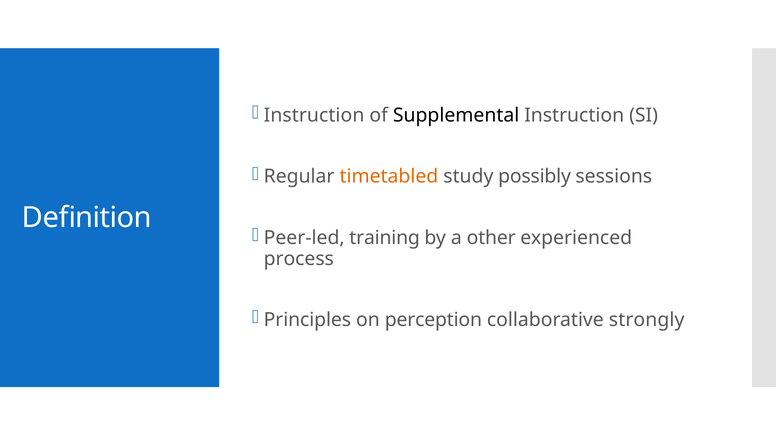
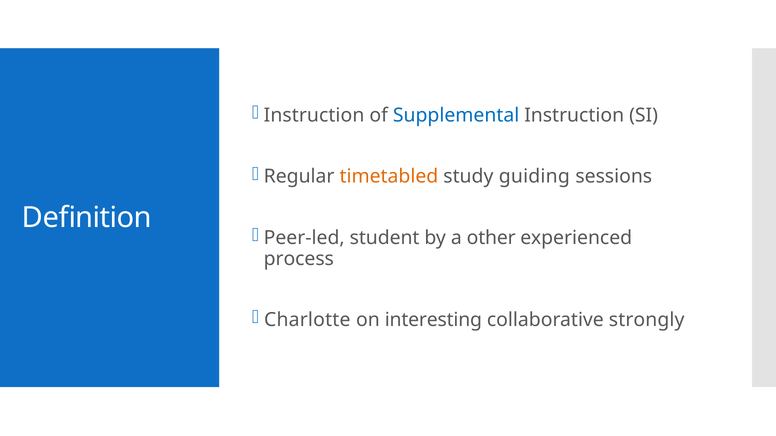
Supplemental colour: black -> blue
possibly: possibly -> guiding
training: training -> student
Principles: Principles -> Charlotte
perception: perception -> interesting
